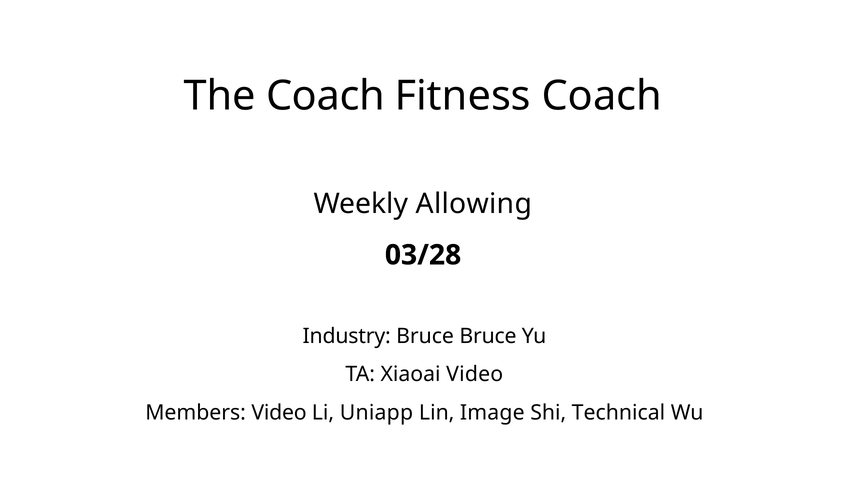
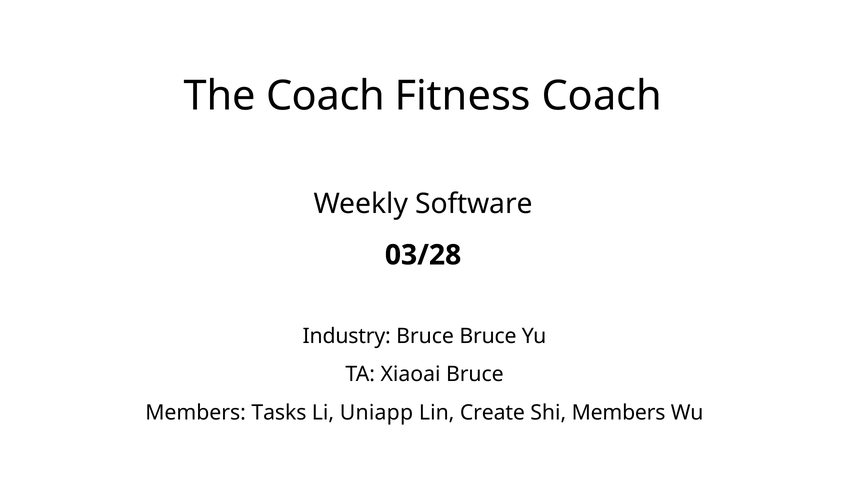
Allowing: Allowing -> Software
Xiaoai Video: Video -> Bruce
Members Video: Video -> Tasks
Image: Image -> Create
Shi Technical: Technical -> Members
